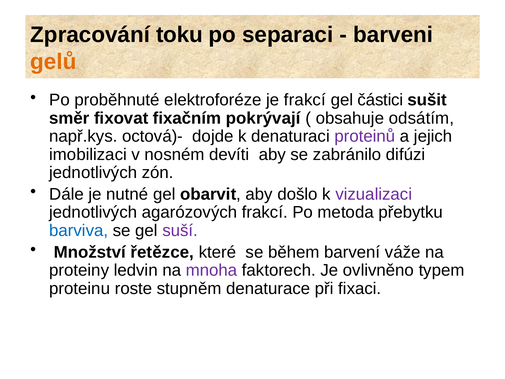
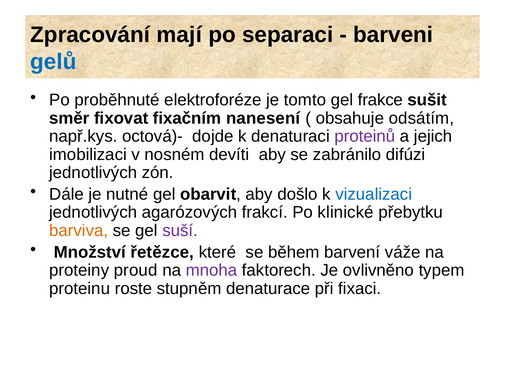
toku: toku -> mají
gelů colour: orange -> blue
je frakcí: frakcí -> tomto
částici: částici -> frakce
pokrývají: pokrývají -> nanesení
vizualizaci colour: purple -> blue
metoda: metoda -> klinické
barviva colour: blue -> orange
ledvin: ledvin -> proud
